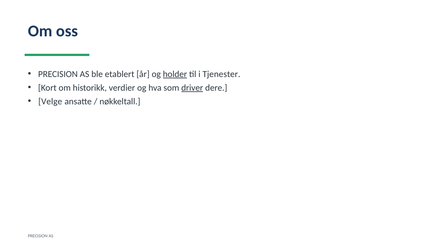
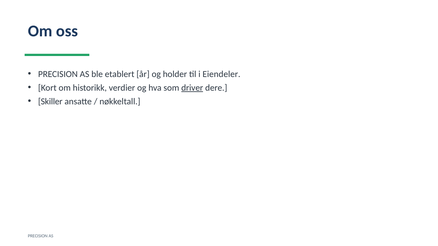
holder underline: present -> none
Tjenester: Tjenester -> Eiendeler
Velge: Velge -> Skiller
